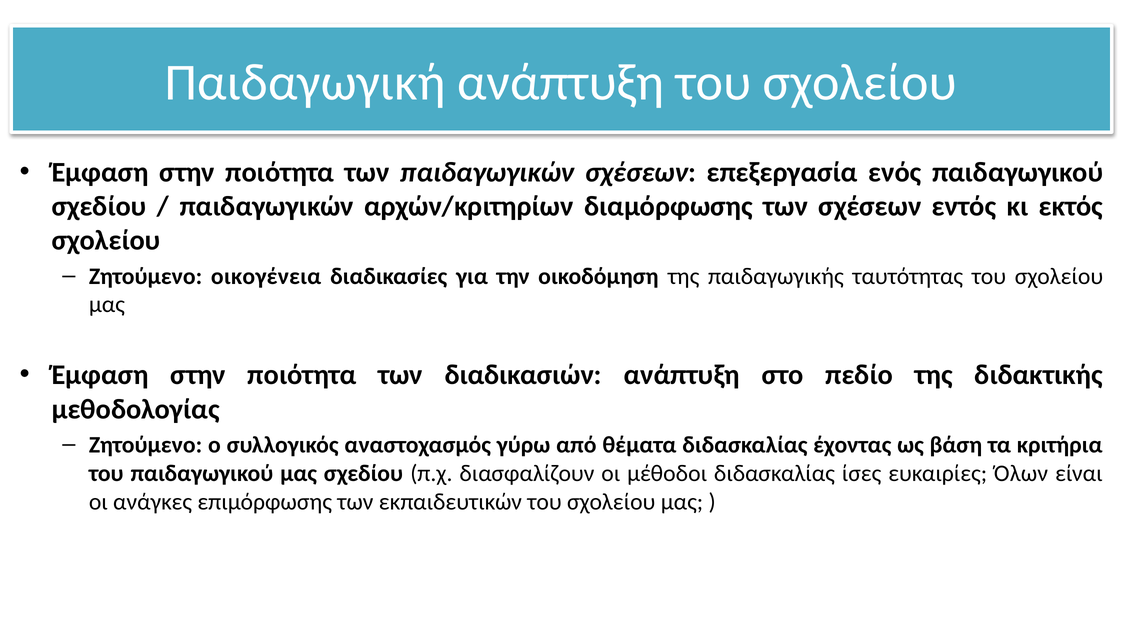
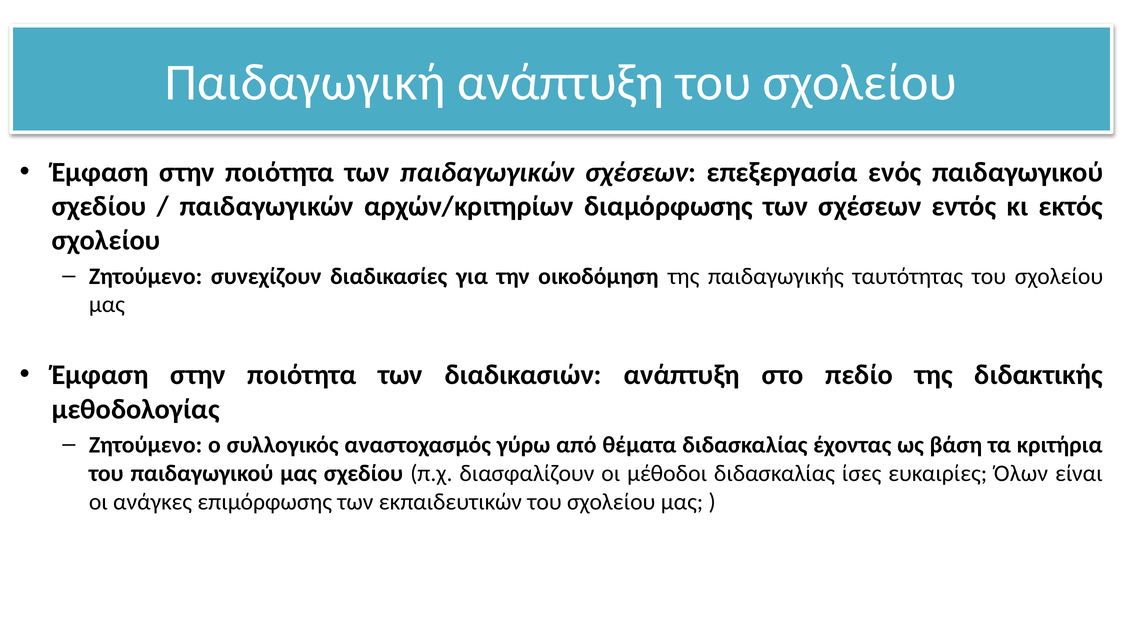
οικογένεια: οικογένεια -> συνεχίζουν
